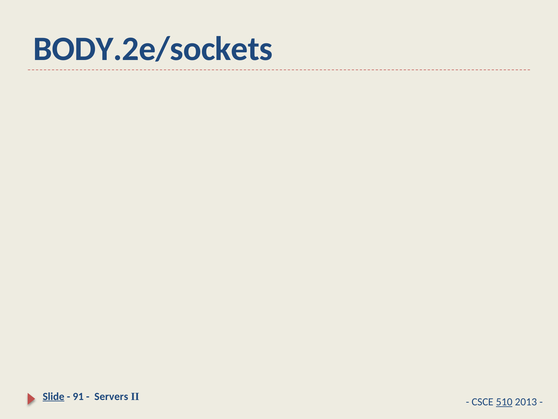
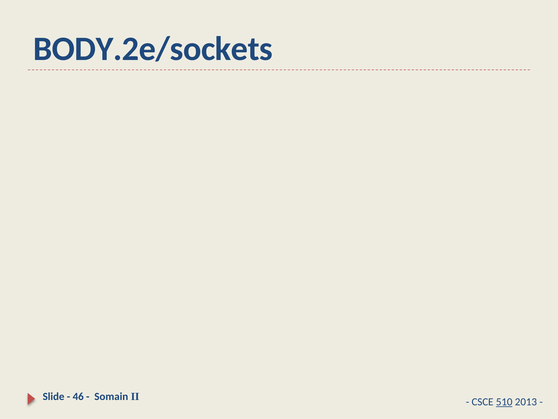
Slide underline: present -> none
91: 91 -> 46
Servers: Servers -> Somain
